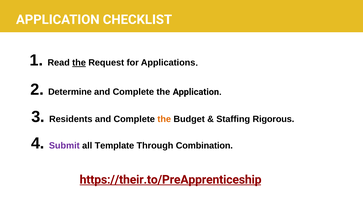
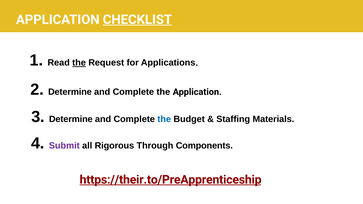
CHECKLIST underline: none -> present
3 Residents: Residents -> Determine
the at (164, 119) colour: orange -> blue
Rigorous: Rigorous -> Materials
Template: Template -> Rigorous
Combination: Combination -> Components
